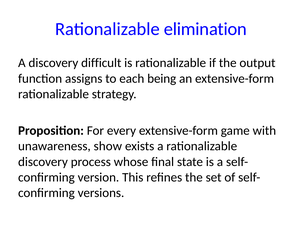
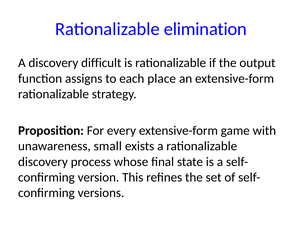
being: being -> place
show: show -> small
